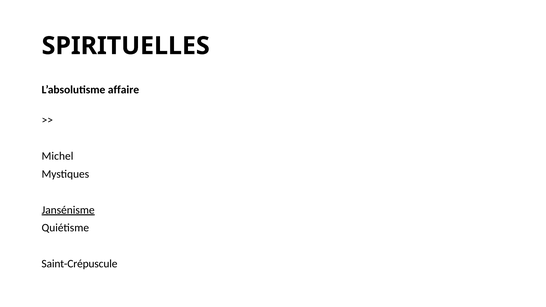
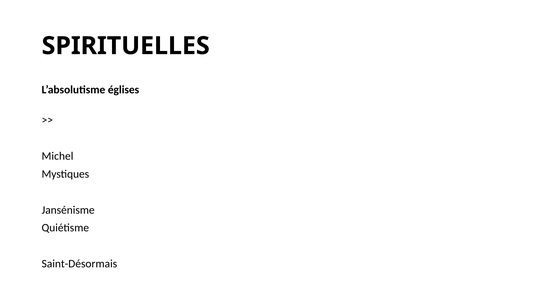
affaire: affaire -> églises
Jansénisme underline: present -> none
Saint-Crépuscule: Saint-Crépuscule -> Saint-Désormais
